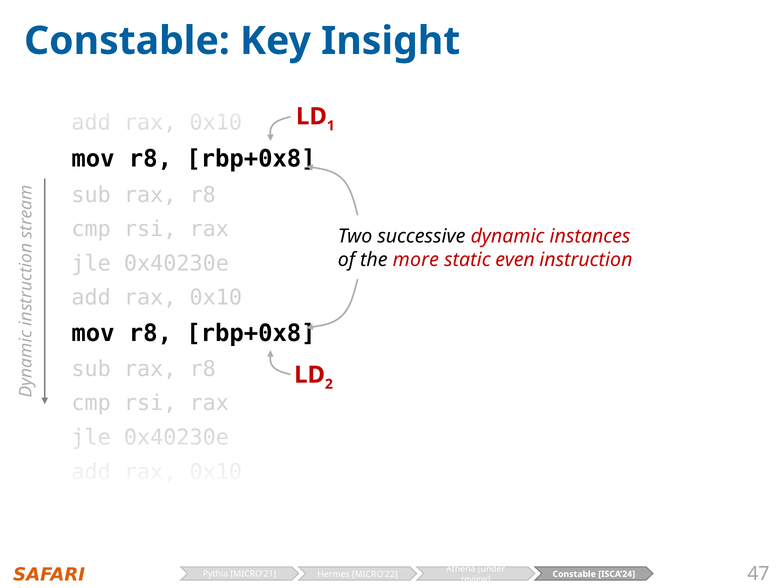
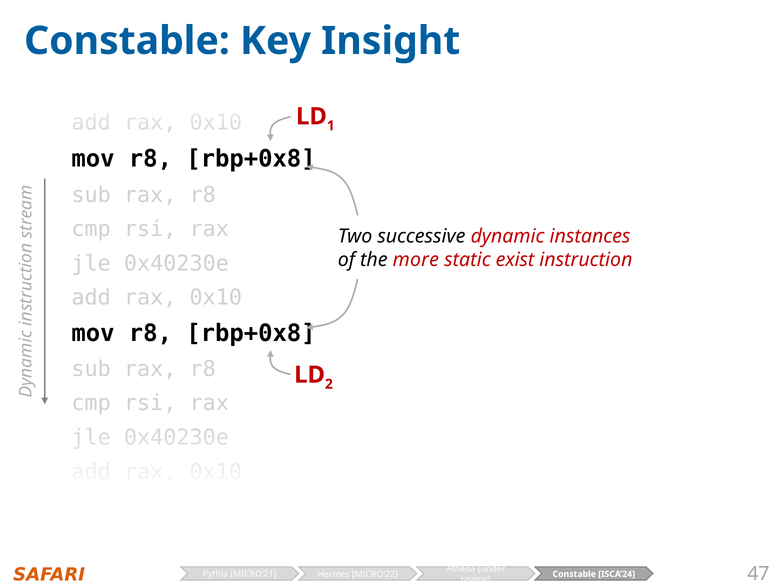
even: even -> exist
